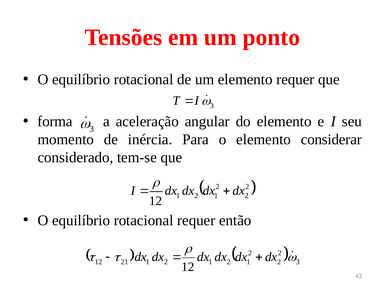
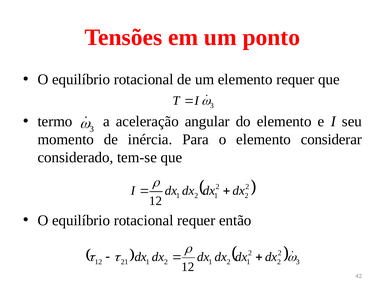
forma: forma -> termo
